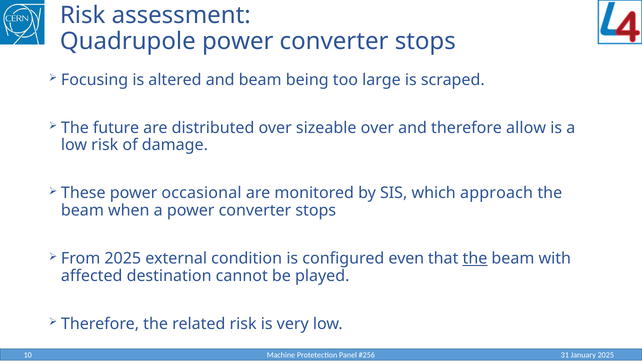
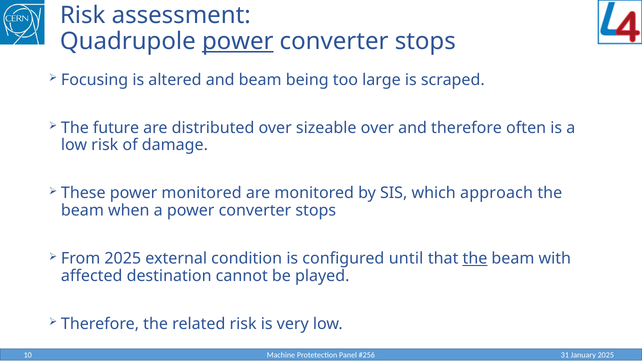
power at (238, 41) underline: none -> present
allow: allow -> often
power occasional: occasional -> monitored
even: even -> until
